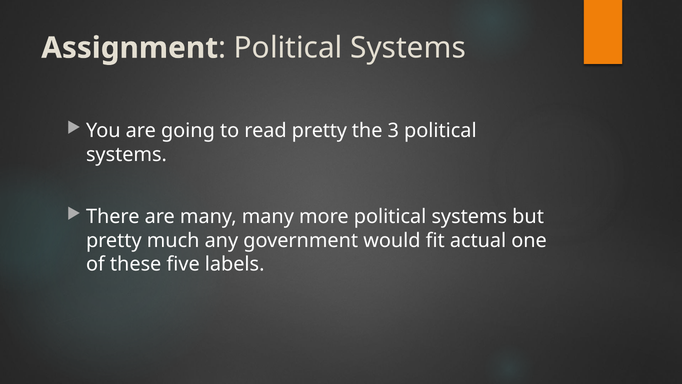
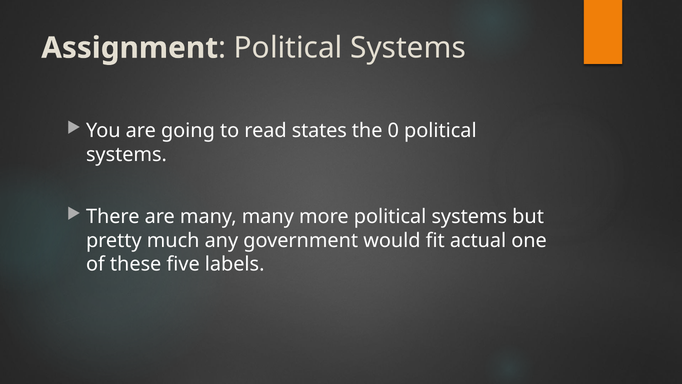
read pretty: pretty -> states
3: 3 -> 0
